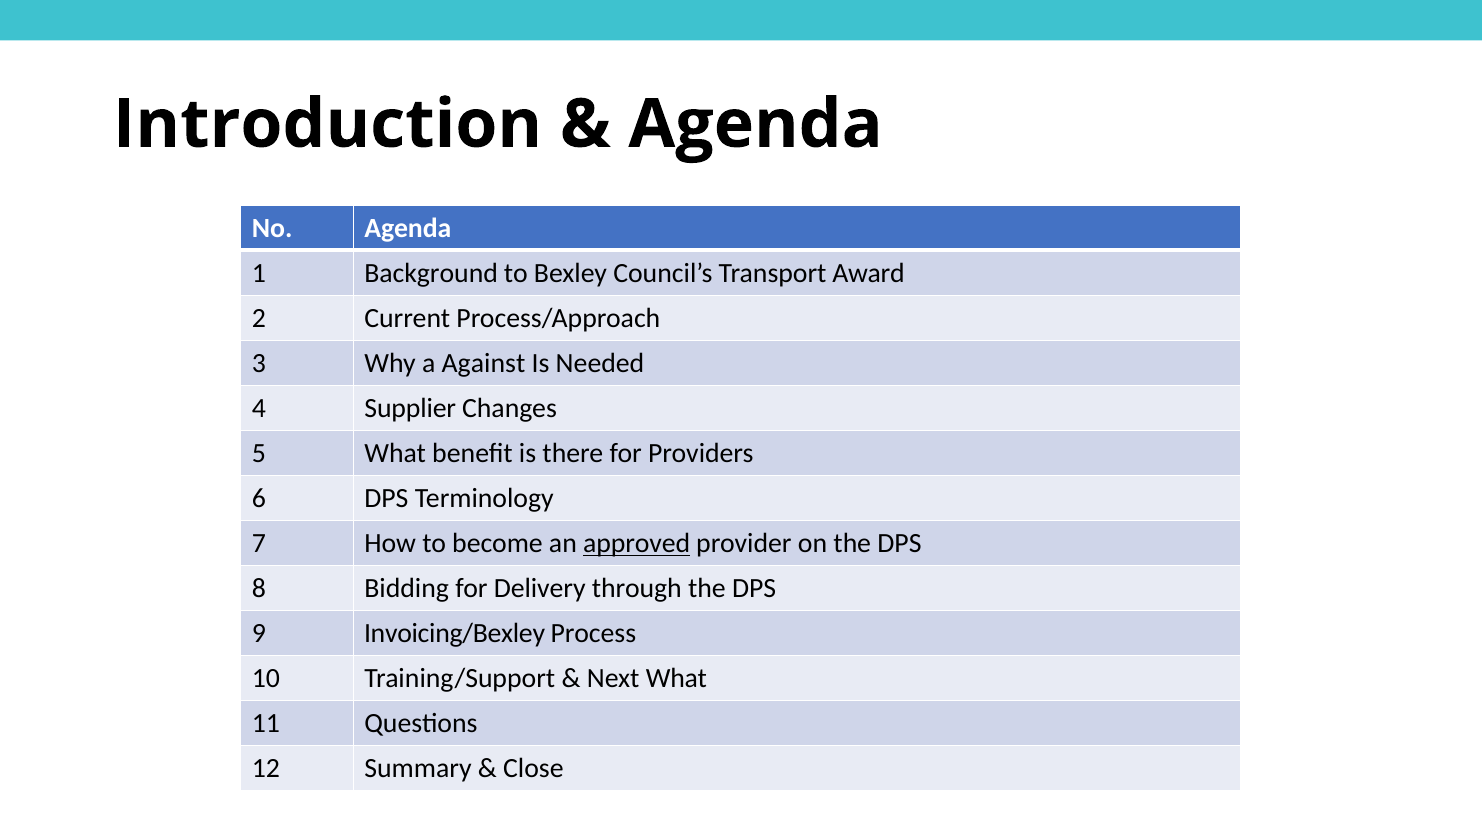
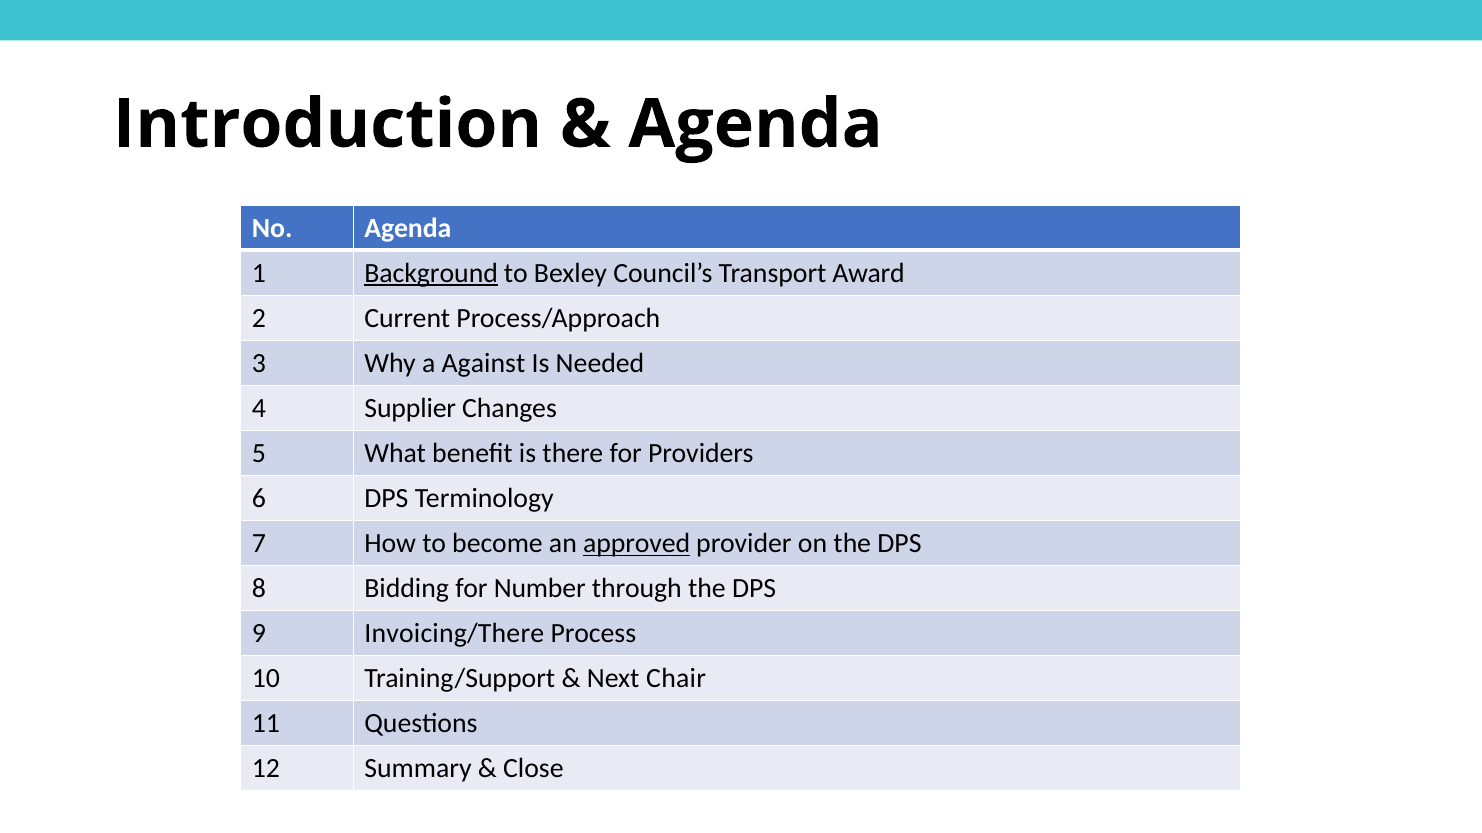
Background underline: none -> present
Delivery: Delivery -> Number
Invoicing/Bexley: Invoicing/Bexley -> Invoicing/There
Next What: What -> Chair
